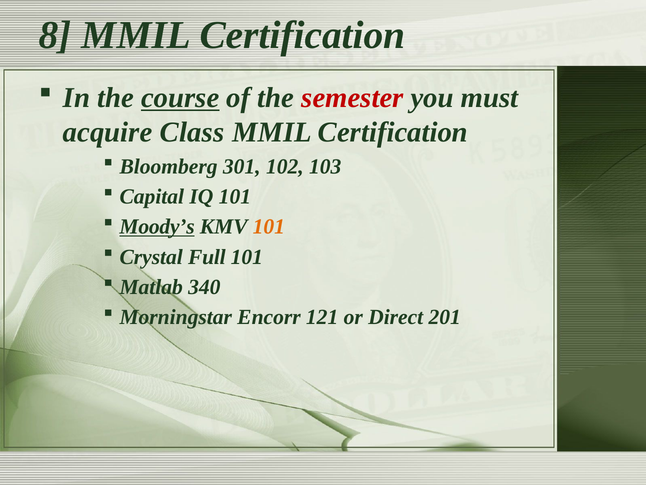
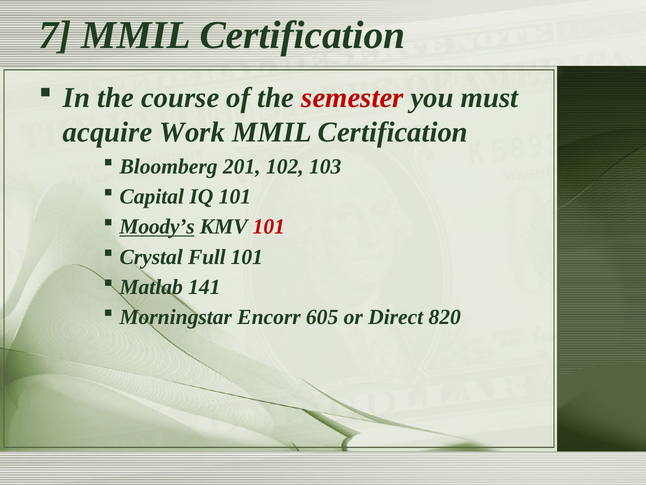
8: 8 -> 7
course underline: present -> none
Class: Class -> Work
301: 301 -> 201
101 at (269, 227) colour: orange -> red
340: 340 -> 141
121: 121 -> 605
201: 201 -> 820
